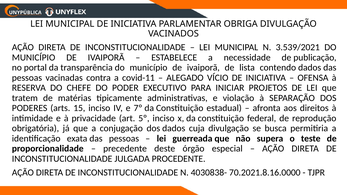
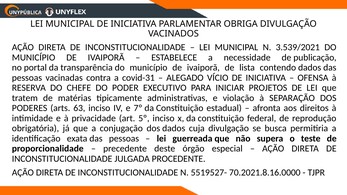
covid-11: covid-11 -> covid-31
15: 15 -> 63
4030838-: 4030838- -> 5519527-
